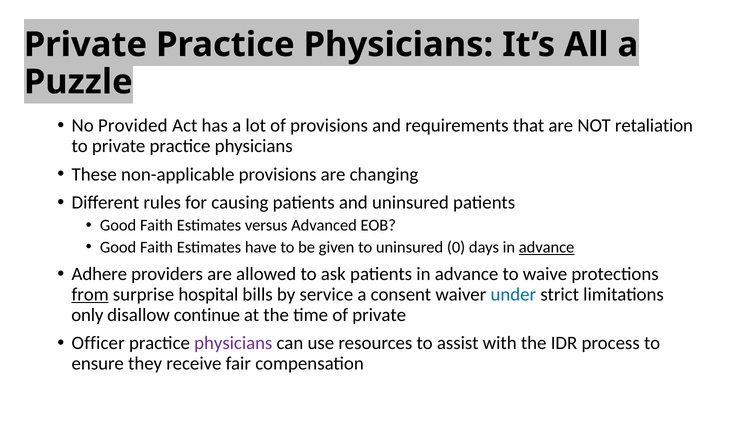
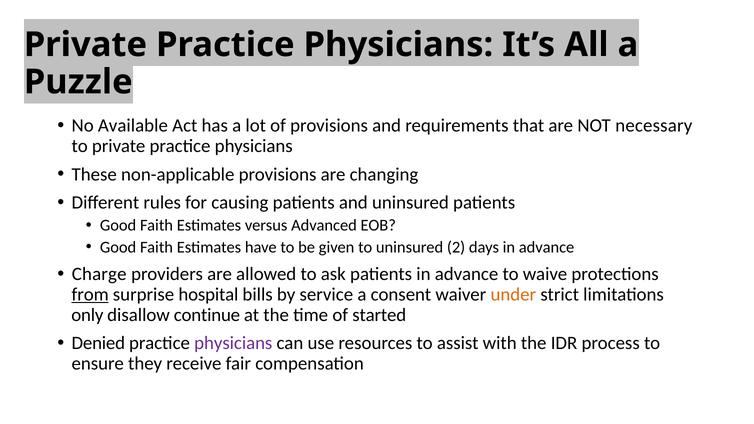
Provided: Provided -> Available
retaliation: retaliation -> necessary
0: 0 -> 2
advance at (547, 247) underline: present -> none
Adhere: Adhere -> Charge
under colour: blue -> orange
of private: private -> started
Officer: Officer -> Denied
